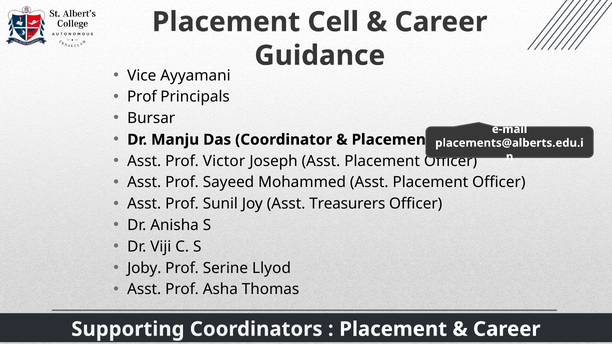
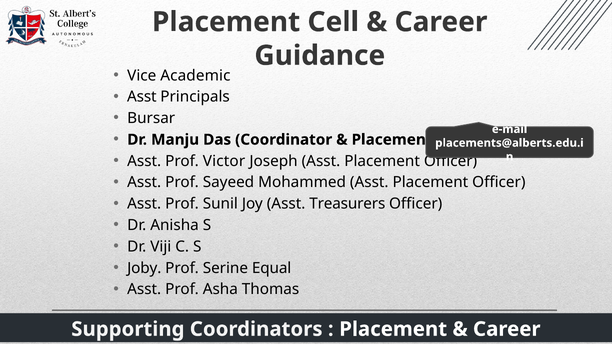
Ayyamani: Ayyamani -> Academic
Prof at (142, 97): Prof -> Asst
Llyod: Llyod -> Equal
